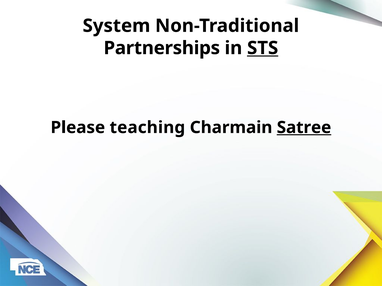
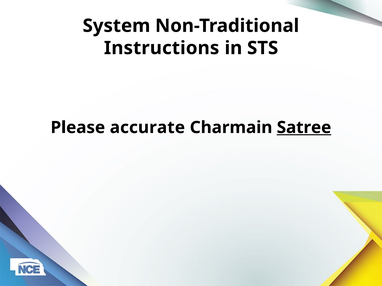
Partnerships: Partnerships -> Instructions
STS underline: present -> none
teaching: teaching -> accurate
